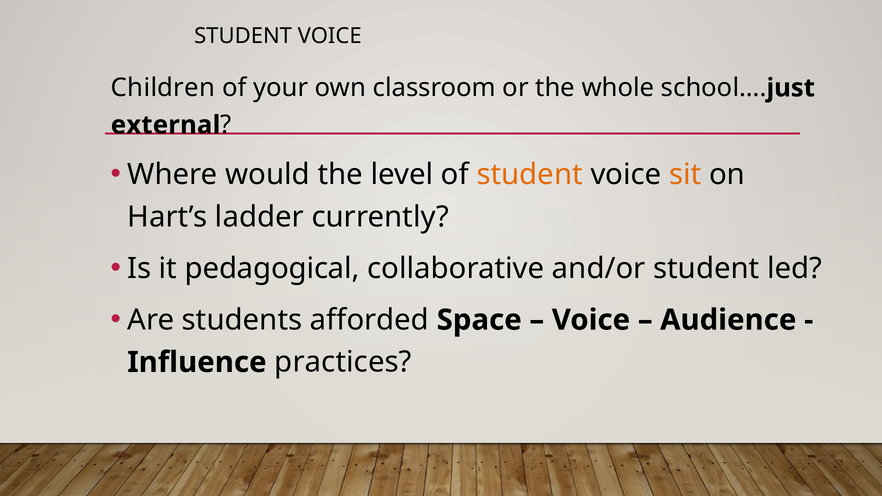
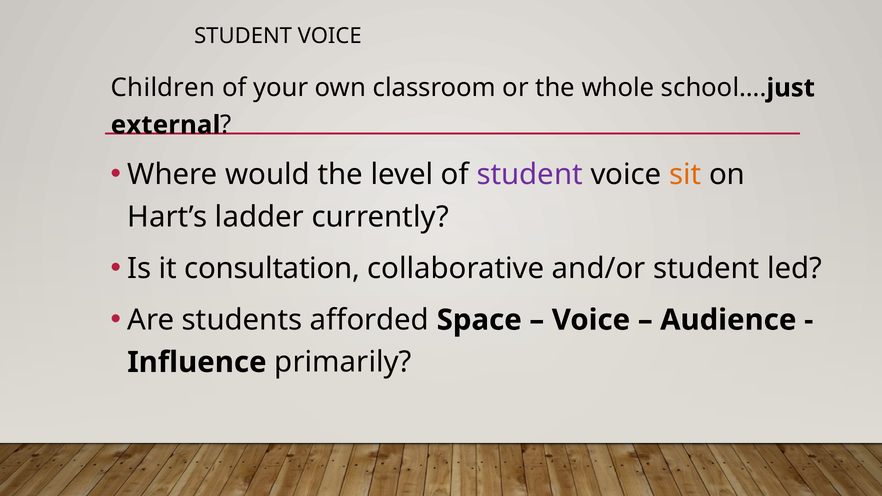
student at (530, 175) colour: orange -> purple
pedagogical: pedagogical -> consultation
practices: practices -> primarily
